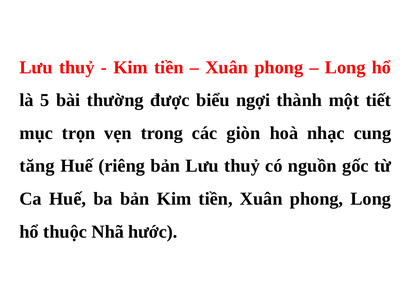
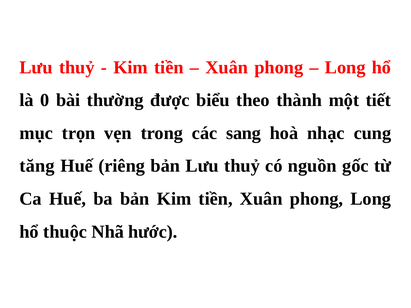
5: 5 -> 0
ngợi: ngợi -> theo
giòn: giòn -> sang
